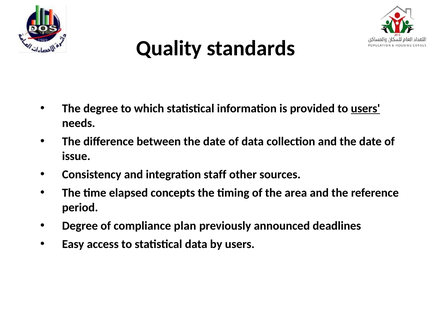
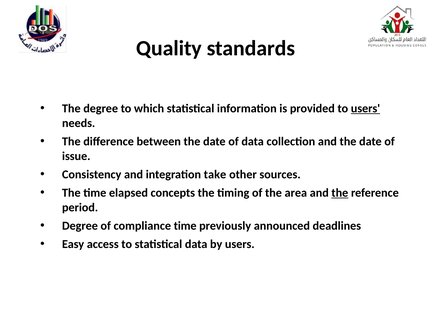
staff: staff -> take
the at (340, 192) underline: none -> present
compliance plan: plan -> time
